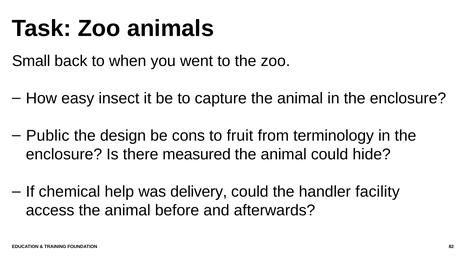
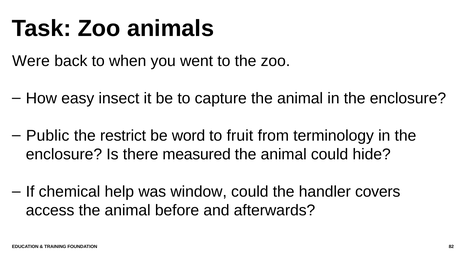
Small: Small -> Were
design: design -> restrict
cons: cons -> word
delivery: delivery -> window
facility: facility -> covers
